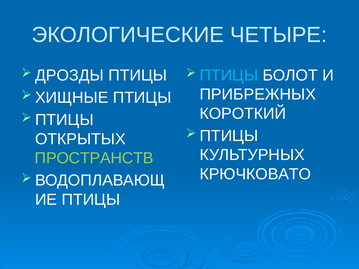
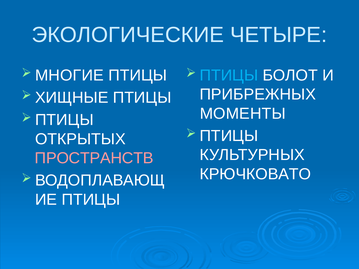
ДРОЗДЫ: ДРОЗДЫ -> МНОГИЕ
КОРОТКИЙ: КОРОТКИЙ -> МОМЕНТЫ
ПРОСТРАНСТВ colour: light green -> pink
